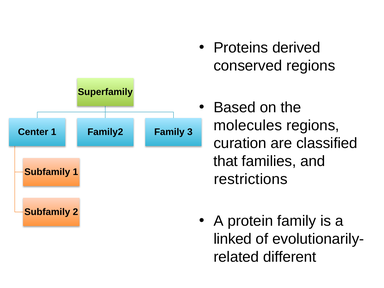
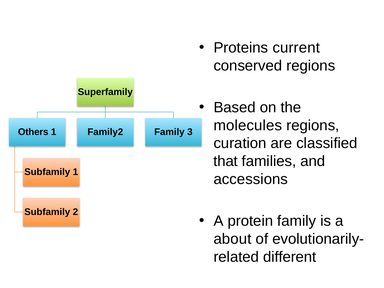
derived: derived -> current
Center: Center -> Others
restrictions: restrictions -> accessions
linked: linked -> about
